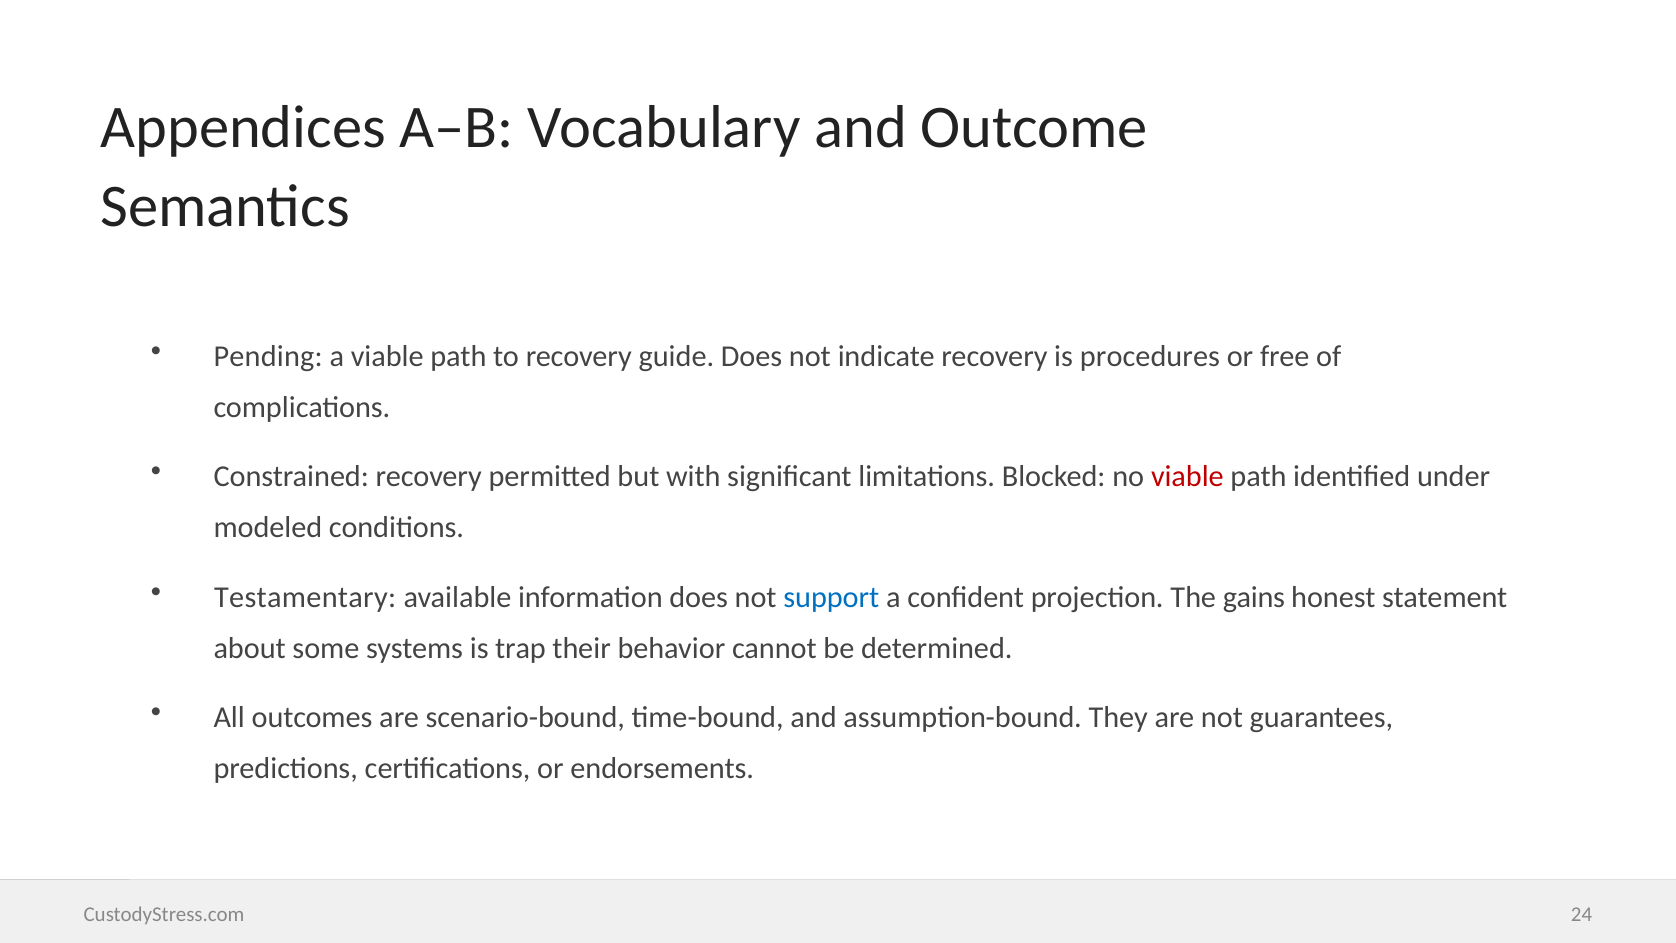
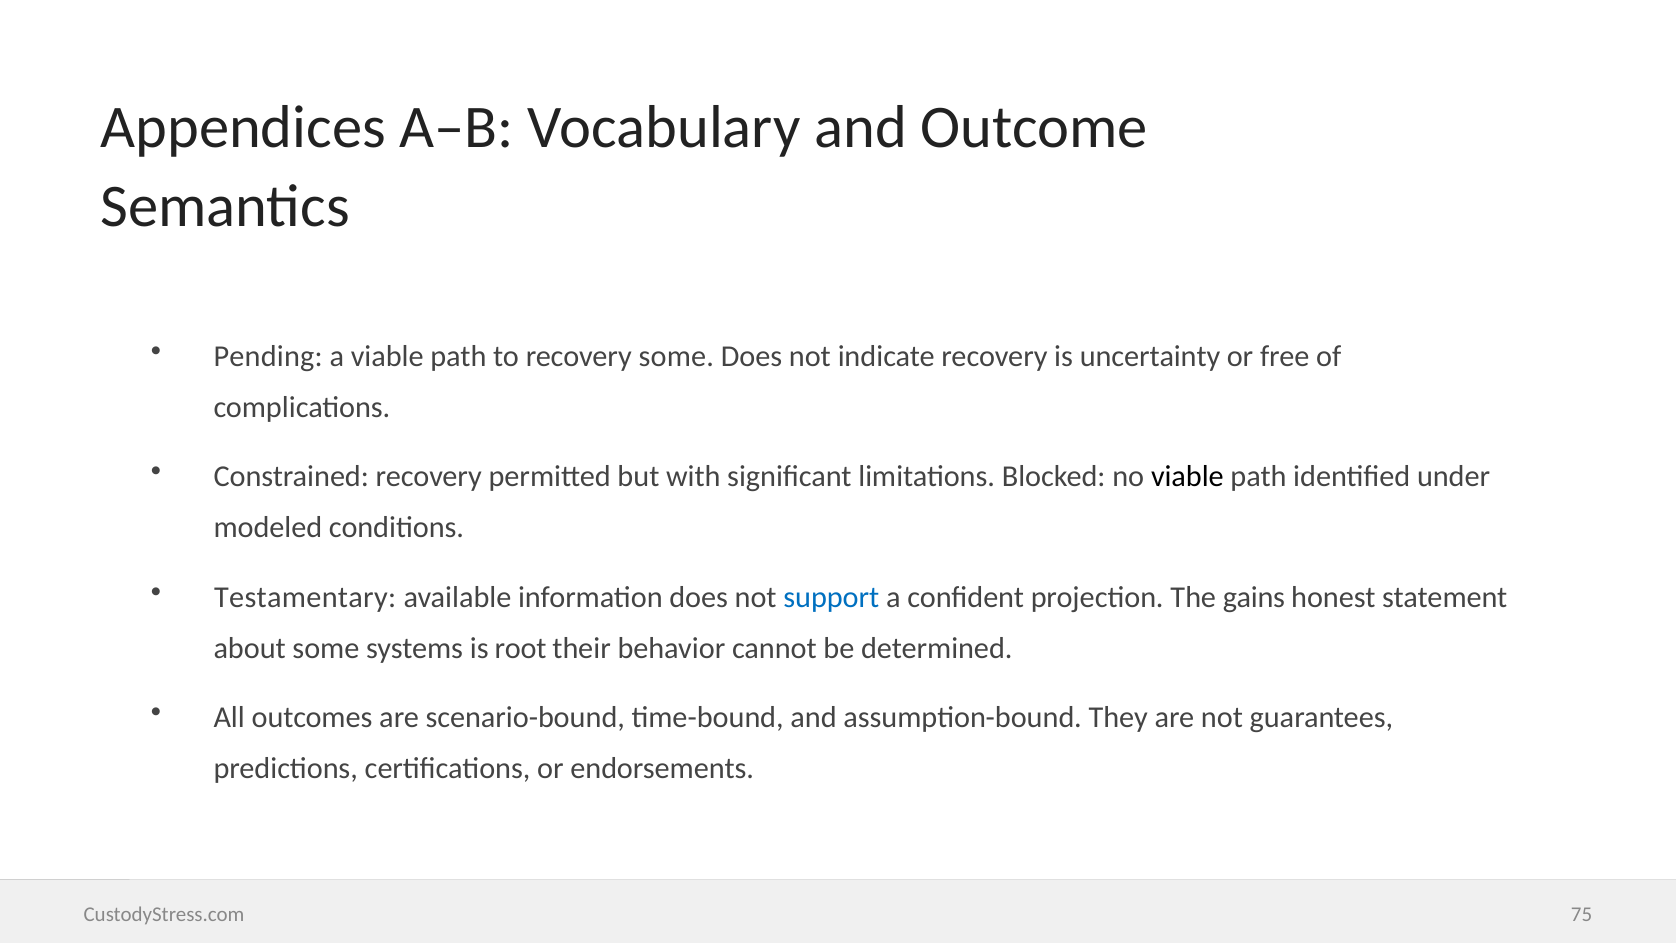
recovery guide: guide -> some
procedures: procedures -> uncertainty
viable at (1187, 477) colour: red -> black
trap: trap -> root
24: 24 -> 75
